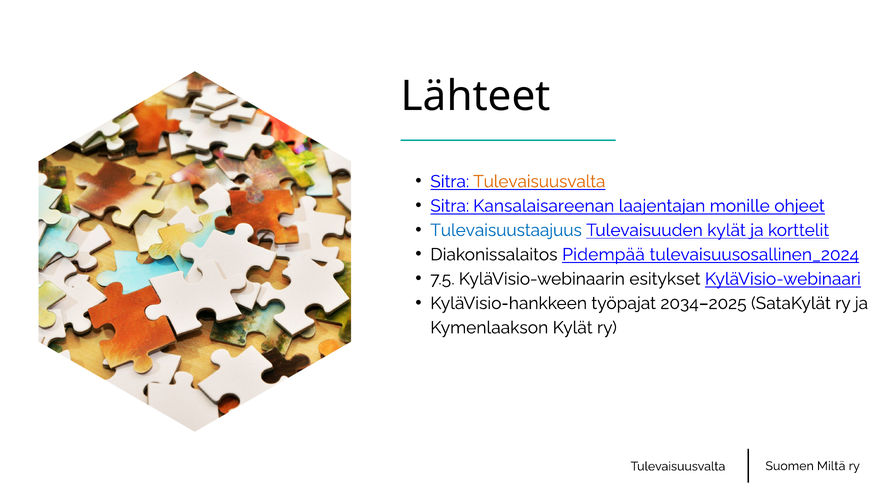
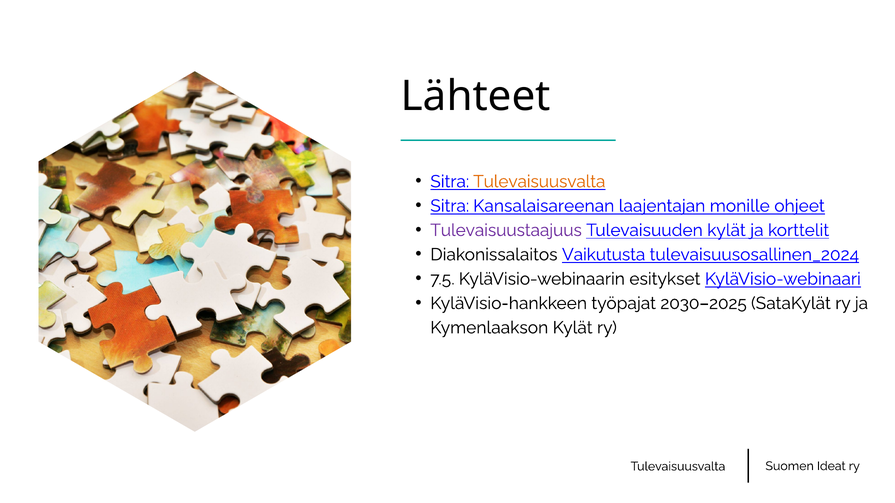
Tulevaisuustaajuus colour: blue -> purple
Pidempää: Pidempää -> Vaikutusta
2034–2025: 2034–2025 -> 2030–2025
Miltä: Miltä -> Ideat
